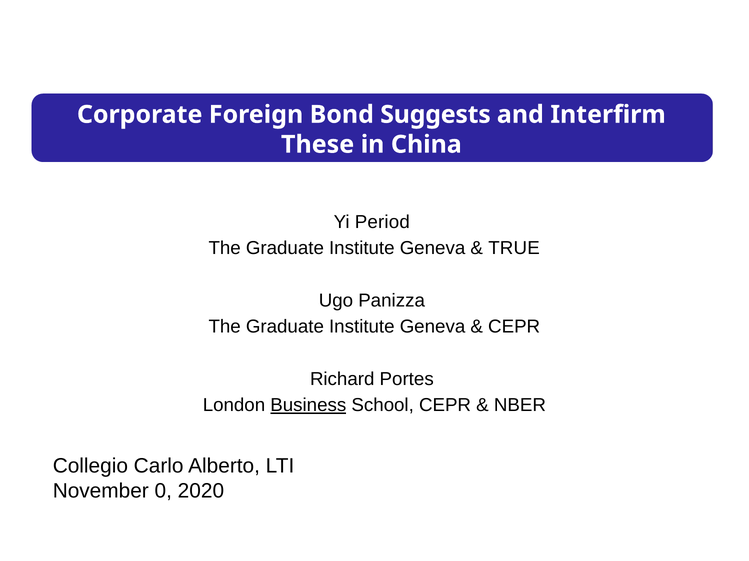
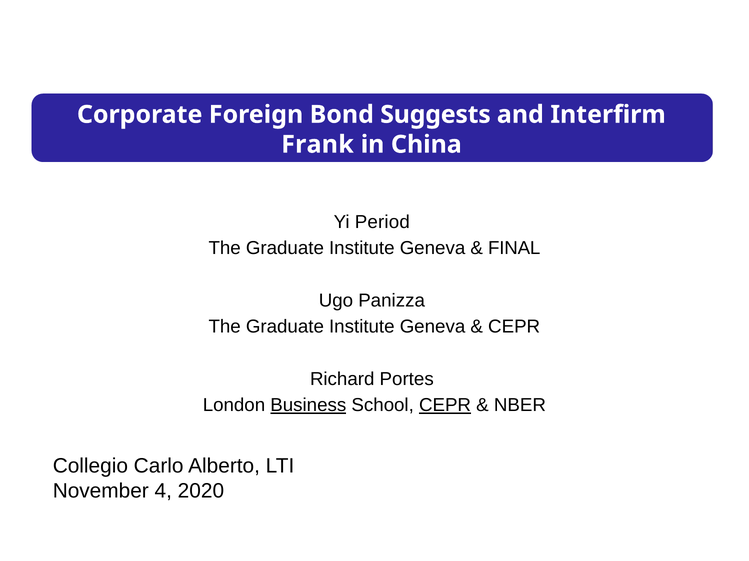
These: These -> Frank
TRUE: TRUE -> FINAL
CEPR at (445, 406) underline: none -> present
0: 0 -> 4
